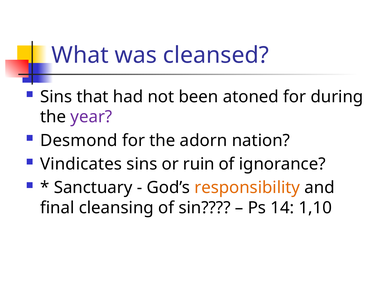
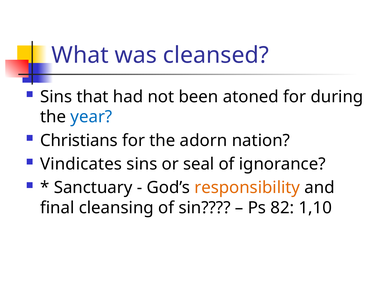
year colour: purple -> blue
Desmond: Desmond -> Christians
ruin: ruin -> seal
14: 14 -> 82
